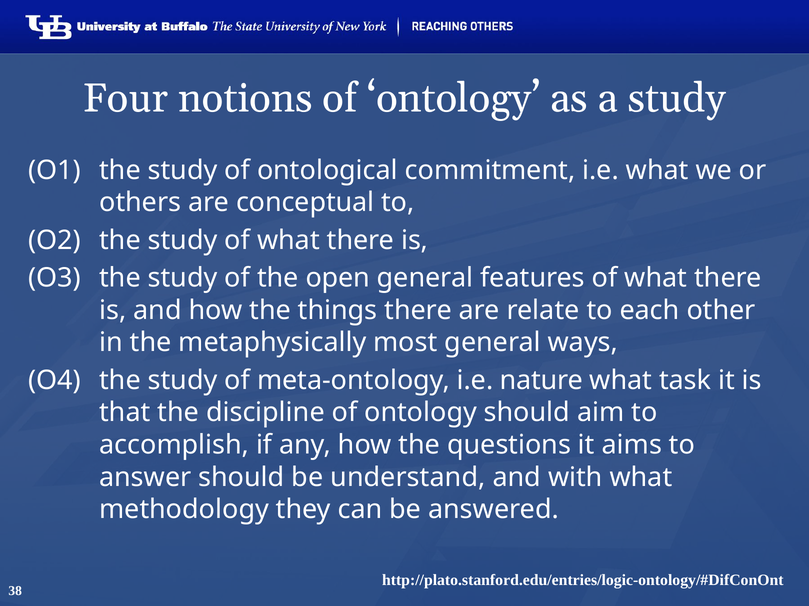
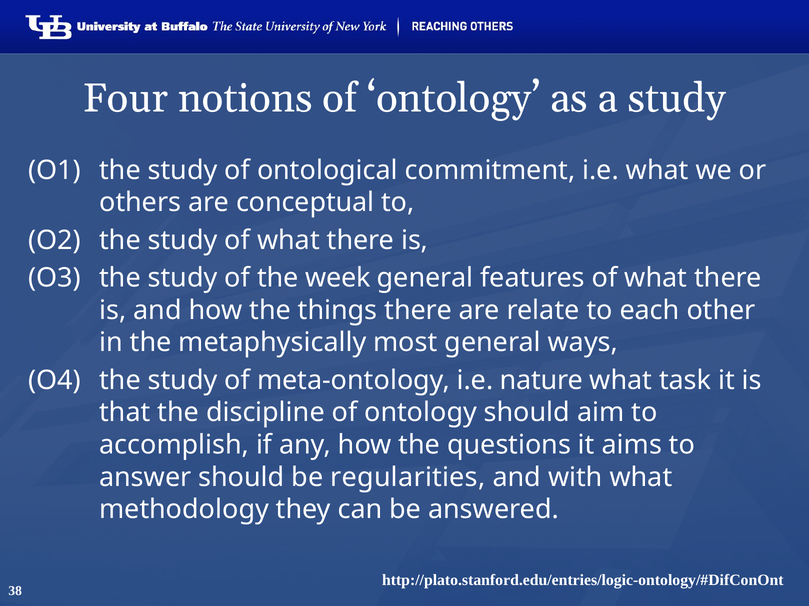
open: open -> week
understand: understand -> regularities
